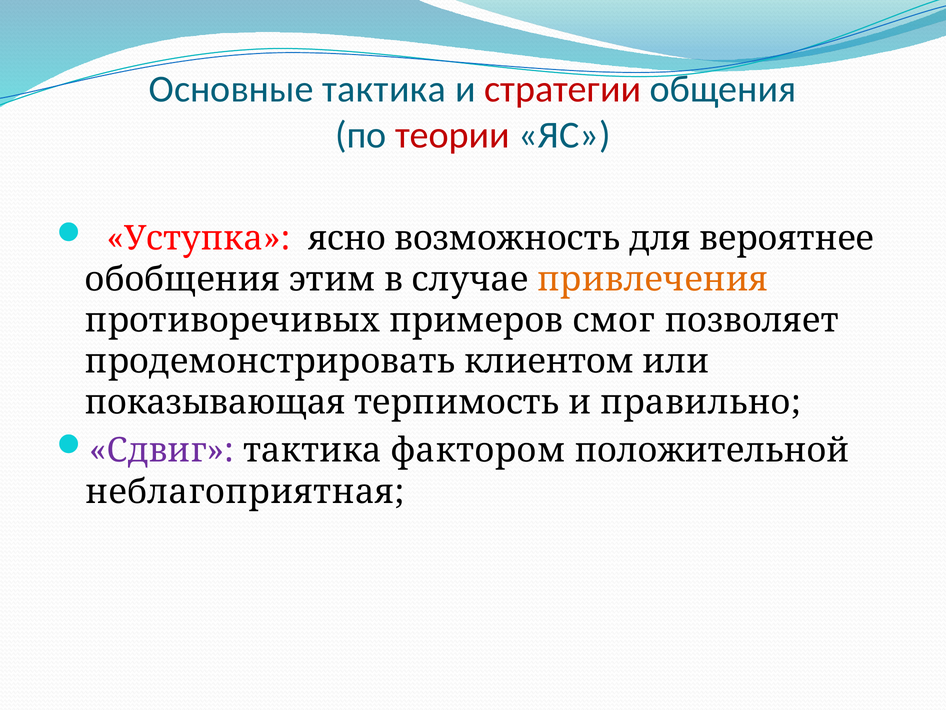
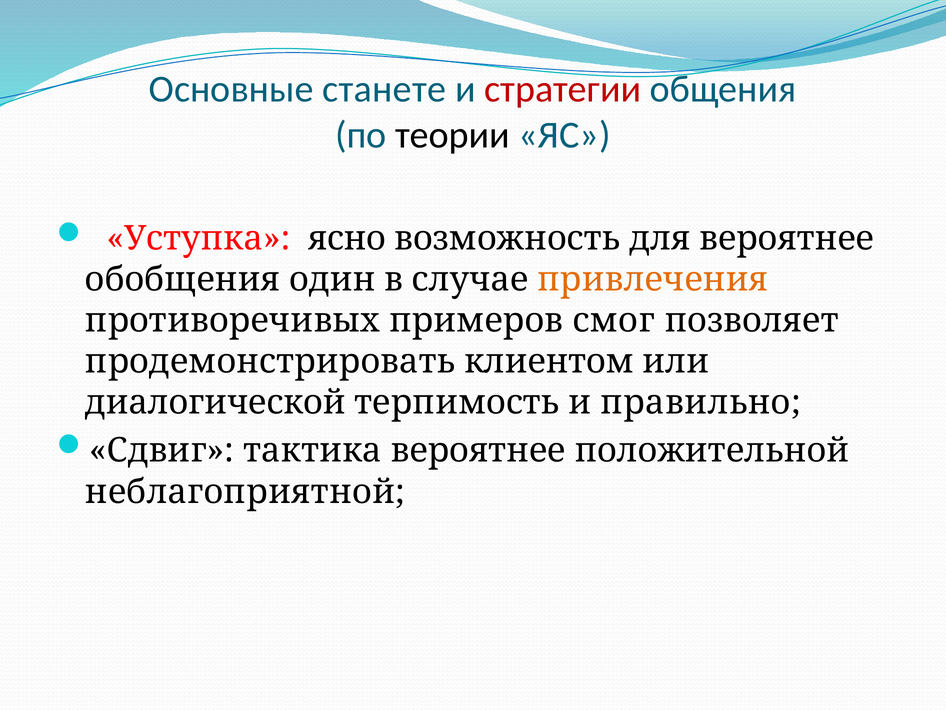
Основные тактика: тактика -> станете
теории colour: red -> black
этим: этим -> один
показывающая: показывающая -> диалогической
Сдвиг colour: purple -> black
тактика фактором: фактором -> вероятнее
неблагоприятная: неблагоприятная -> неблагоприятной
